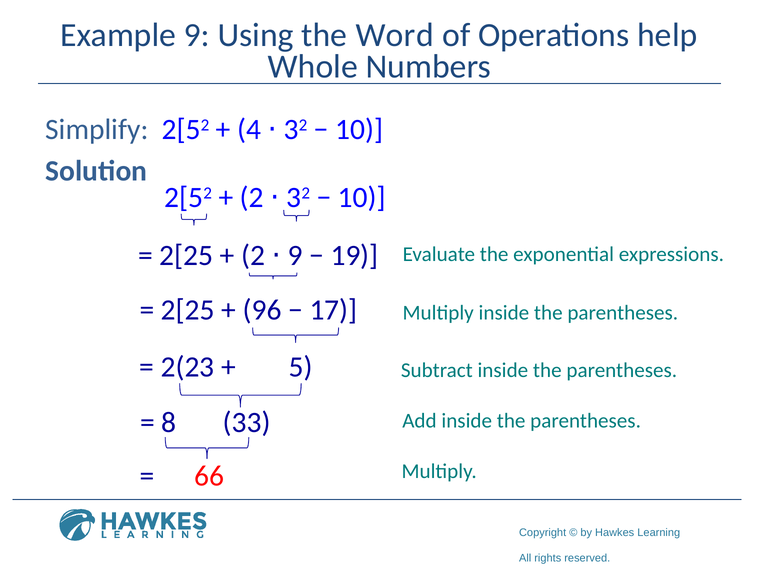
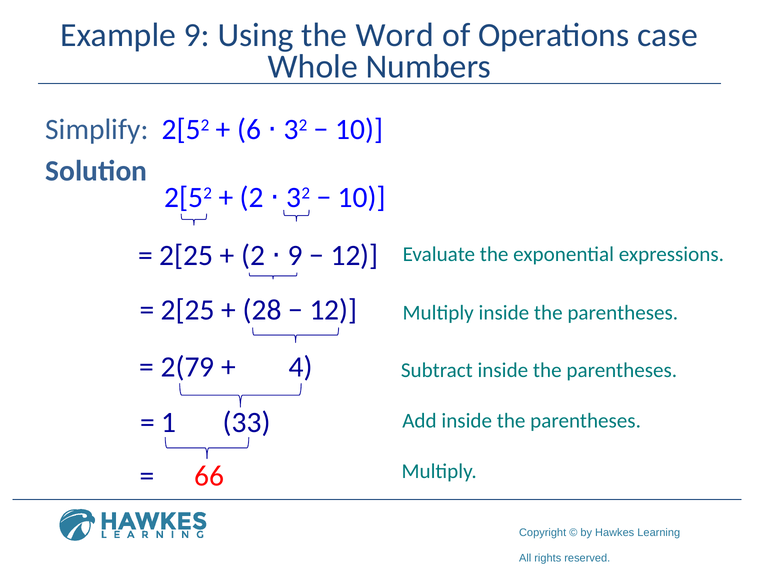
help: help -> case
4: 4 -> 6
19 at (355, 256): 19 -> 12
96: 96 -> 28
17 at (333, 310): 17 -> 12
2(23: 2(23 -> 2(79
5: 5 -> 4
8: 8 -> 1
